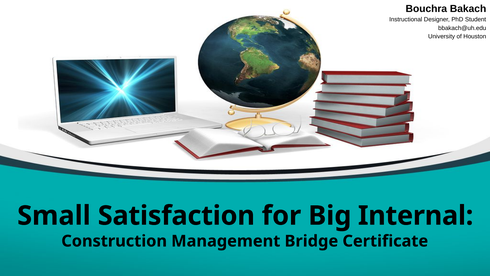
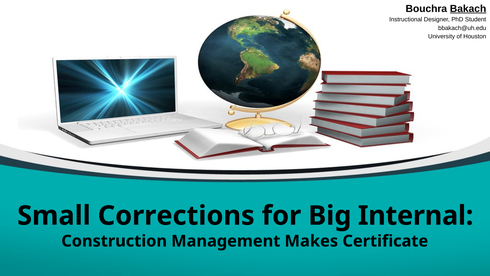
Bakach underline: none -> present
Satisfaction: Satisfaction -> Corrections
Bridge: Bridge -> Makes
